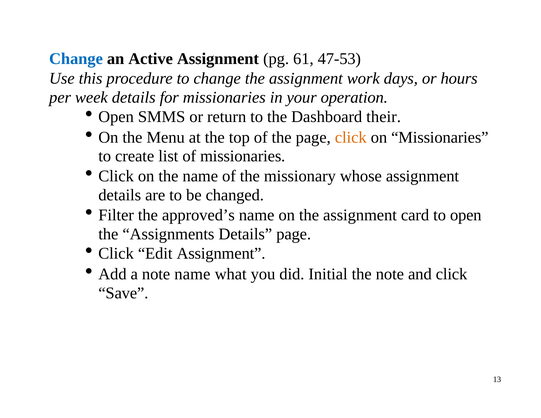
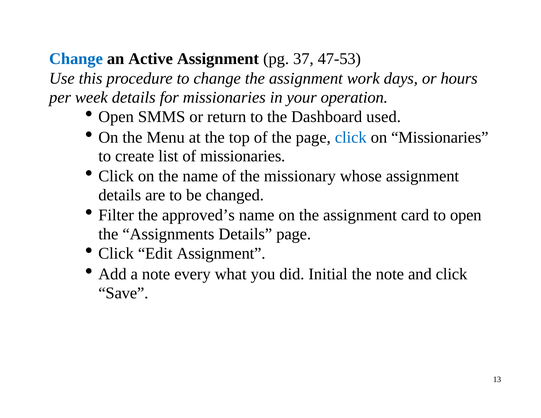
61: 61 -> 37
their: their -> used
click at (351, 137) colour: orange -> blue
note name: name -> every
